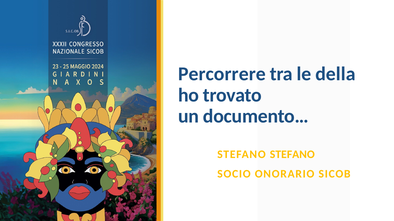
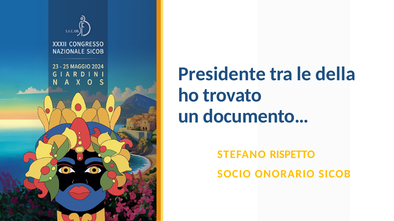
Percorrere: Percorrere -> Presidente
STEFANO STEFANO: STEFANO -> RISPETTO
